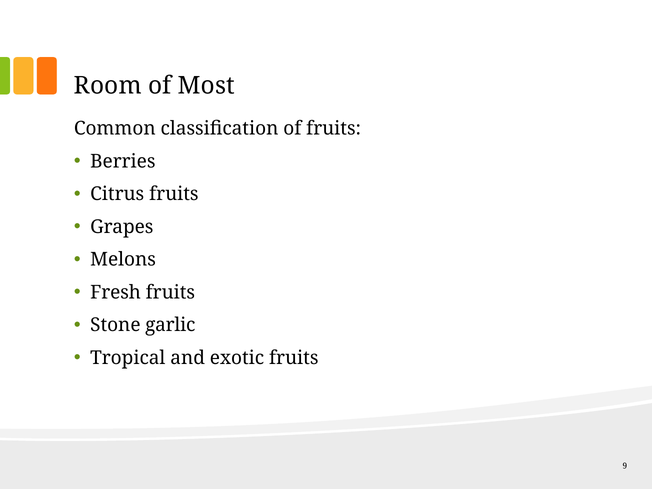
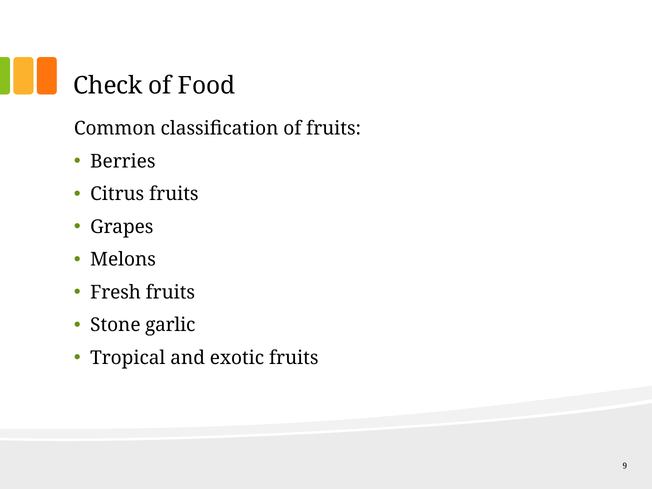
Room: Room -> Check
Most: Most -> Food
